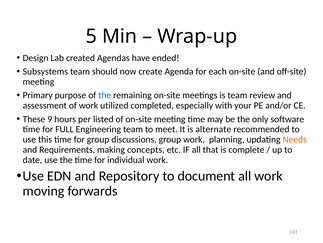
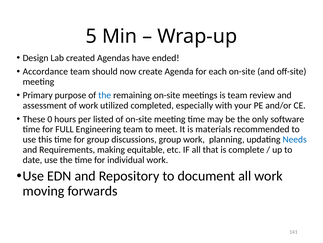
Subsystems: Subsystems -> Accordance
9: 9 -> 0
alternate: alternate -> materials
Needs colour: orange -> blue
concepts: concepts -> equitable
